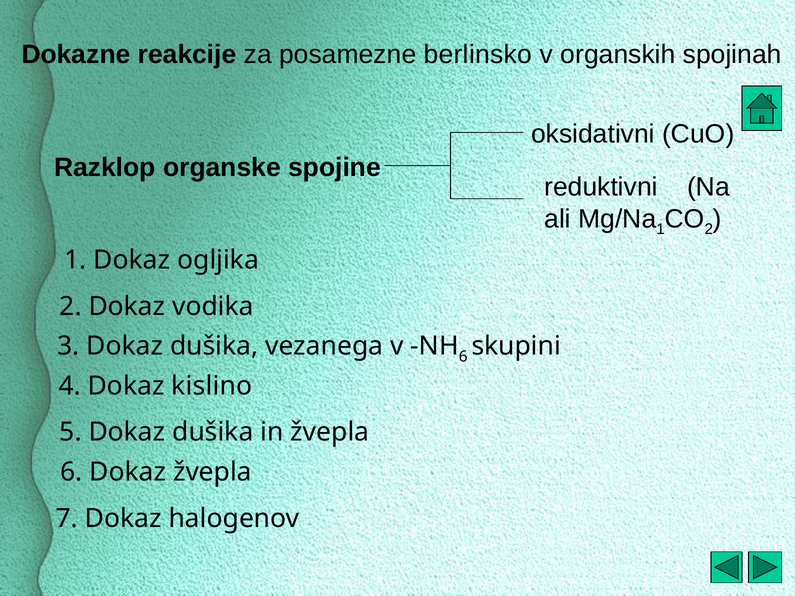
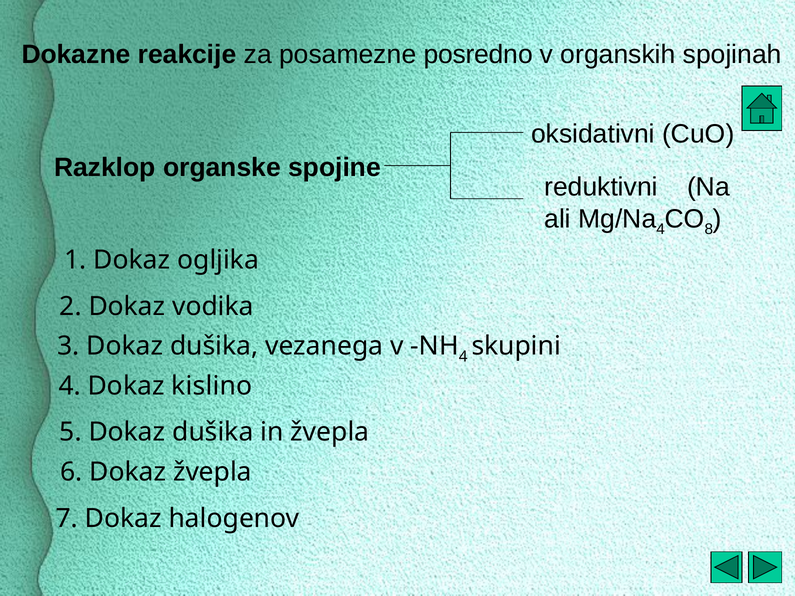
berlinsko: berlinsko -> posredno
1 at (661, 229): 1 -> 4
2 at (709, 229): 2 -> 8
6 at (463, 357): 6 -> 4
